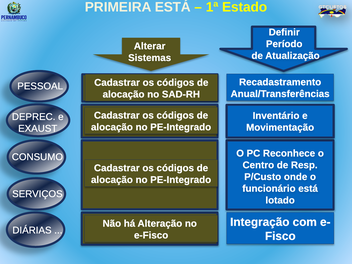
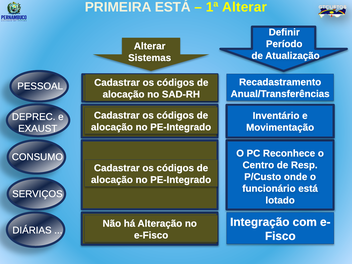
1ª Estado: Estado -> Alterar
